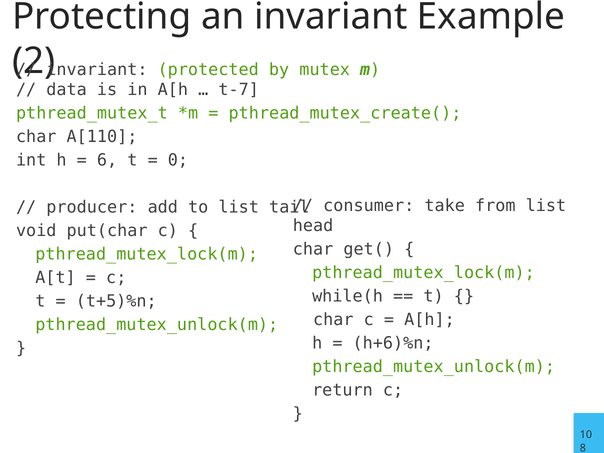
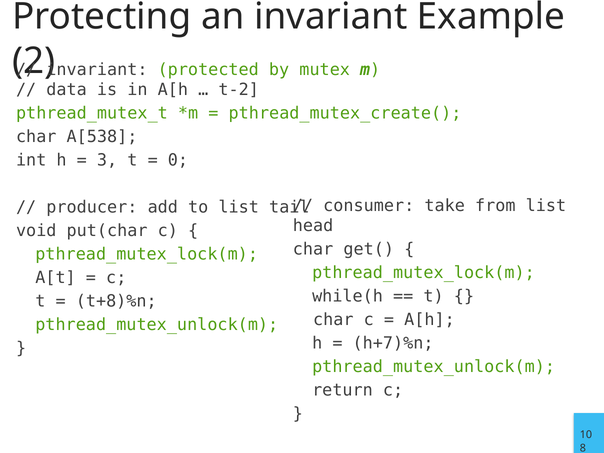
t-7: t-7 -> t-2
A[110: A[110 -> A[538
6: 6 -> 3
t+5)%n: t+5)%n -> t+8)%n
h+6)%n: h+6)%n -> h+7)%n
